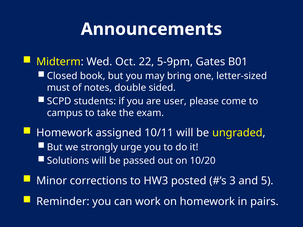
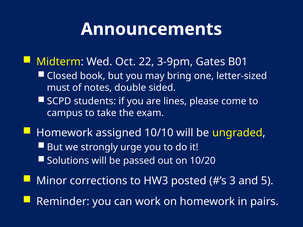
5-9pm: 5-9pm -> 3-9pm
user: user -> lines
10/11: 10/11 -> 10/10
